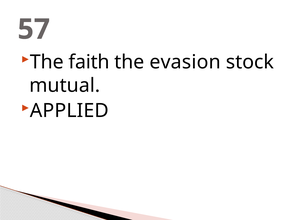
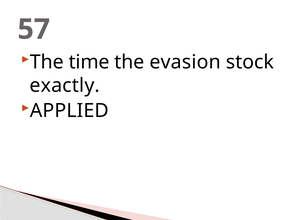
faith: faith -> time
mutual: mutual -> exactly
